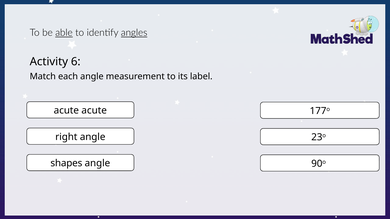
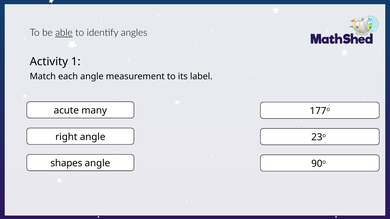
angles underline: present -> none
6: 6 -> 1
acute acute: acute -> many
